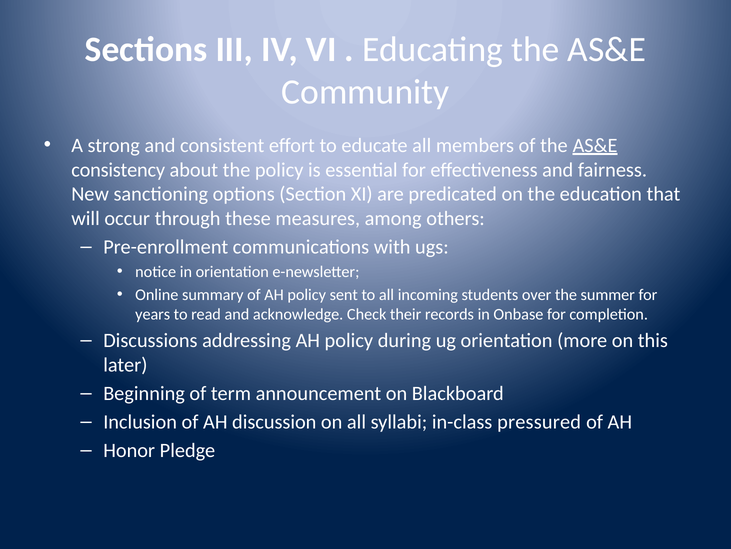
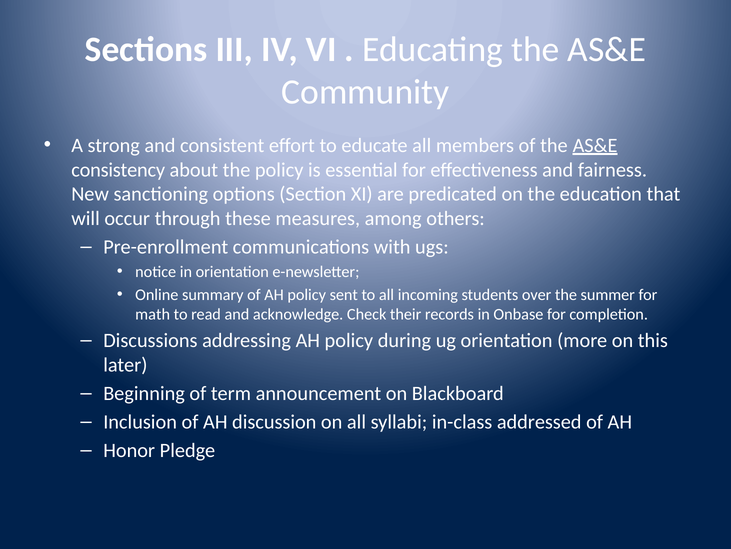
years: years -> math
pressured: pressured -> addressed
